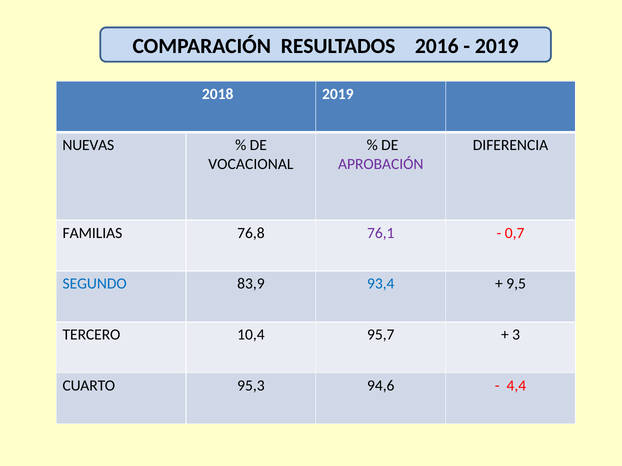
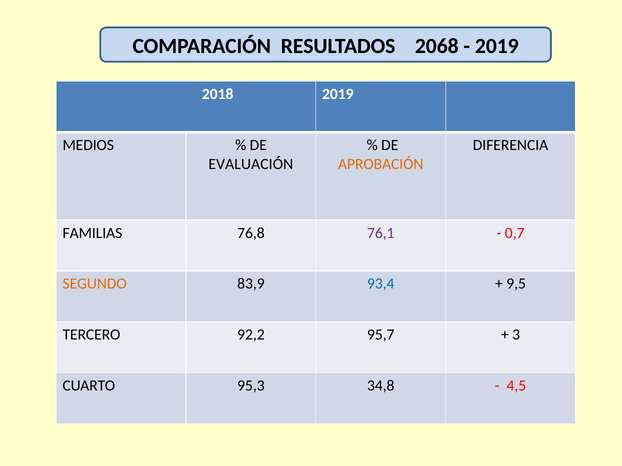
2016: 2016 -> 2068
NUEVAS: NUEVAS -> MEDIOS
VOCACIONAL: VOCACIONAL -> EVALUACIÓN
APROBACIÓN colour: purple -> orange
SEGUNDO colour: blue -> orange
10,4: 10,4 -> 92,2
94,6: 94,6 -> 34,8
4,4: 4,4 -> 4,5
